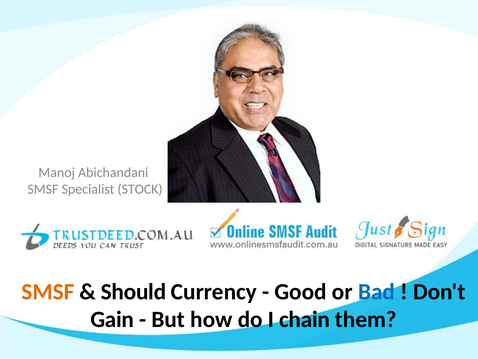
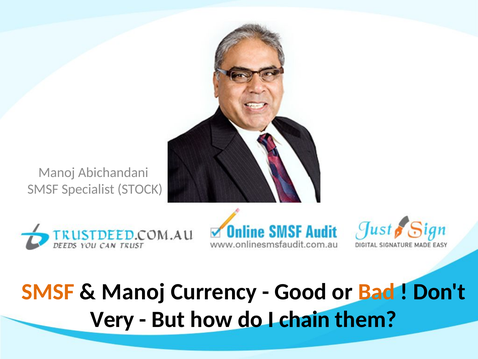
Should at (134, 291): Should -> Manoj
Bad colour: blue -> orange
Gain: Gain -> Very
